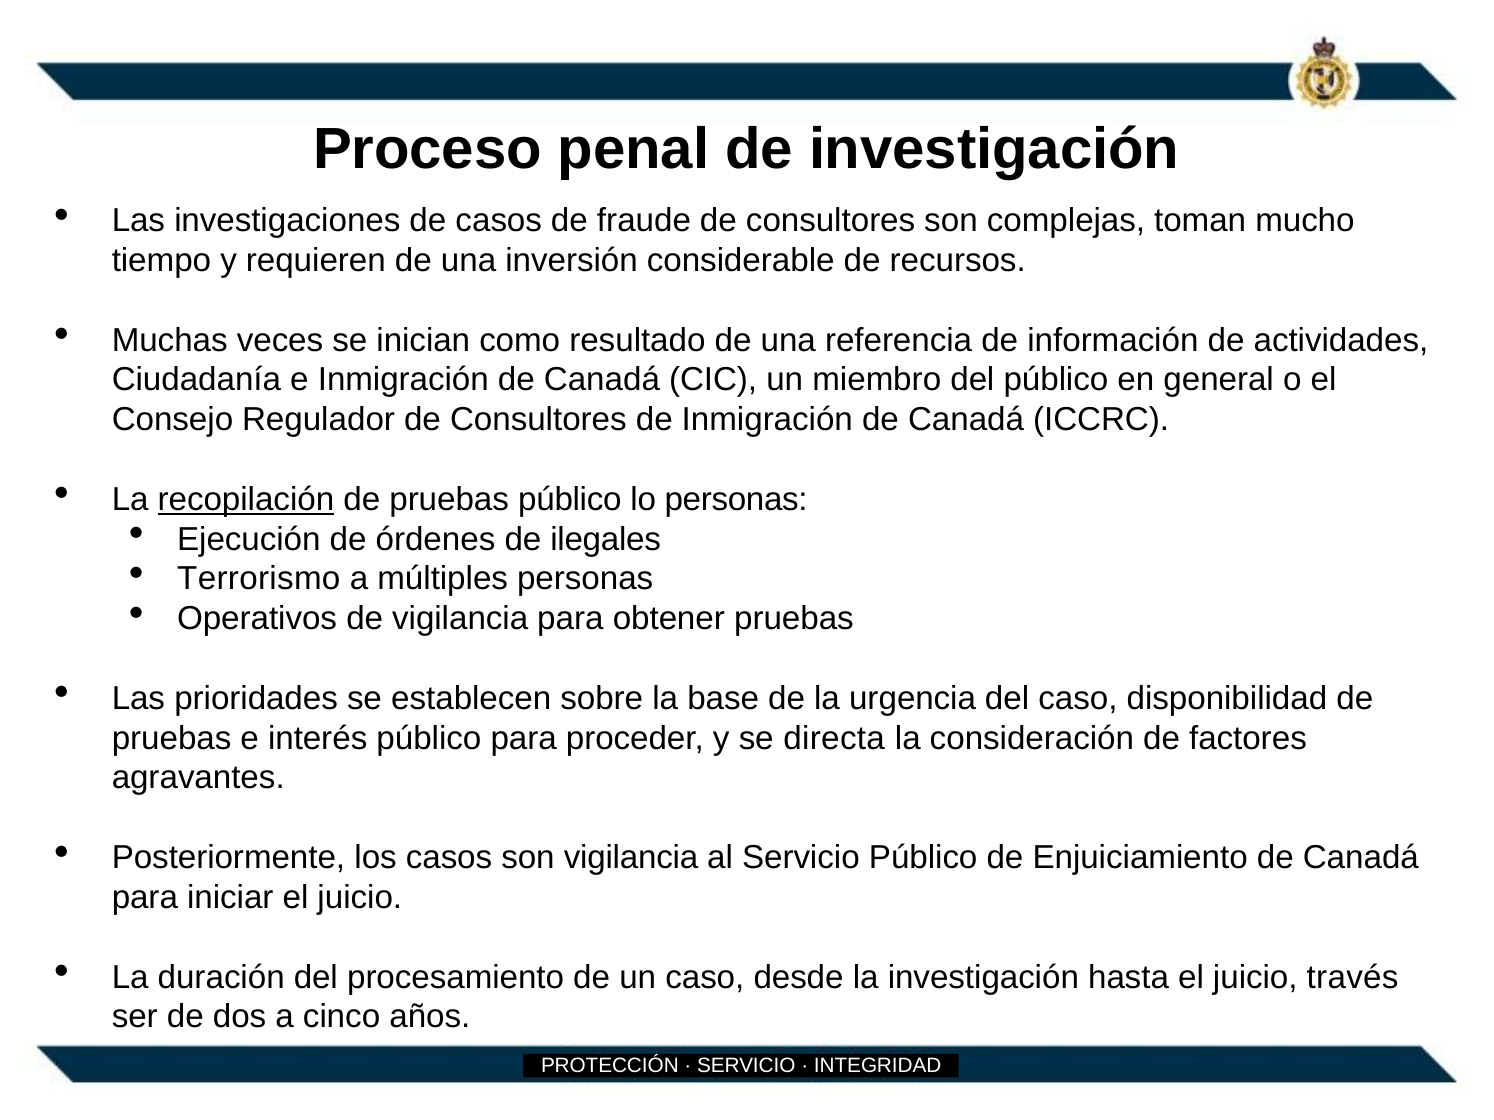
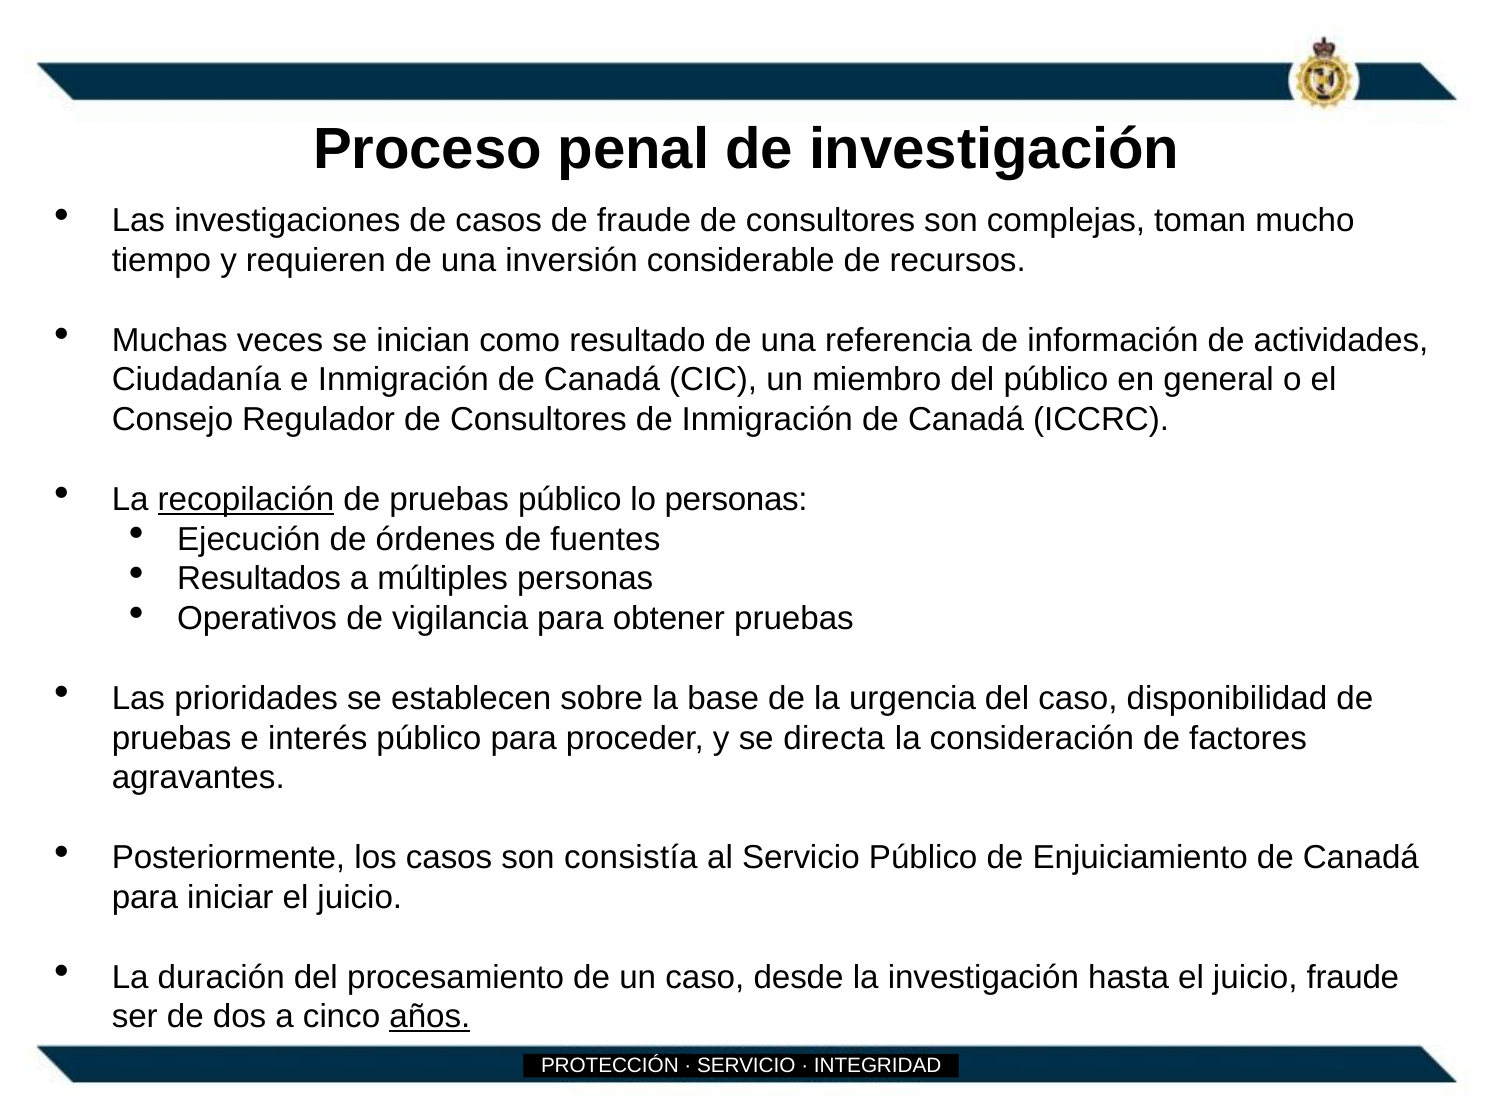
ilegales: ilegales -> fuentes
Terrorismo: Terrorismo -> Resultados
son vigilancia: vigilancia -> consistía
juicio través: través -> fraude
años underline: none -> present
